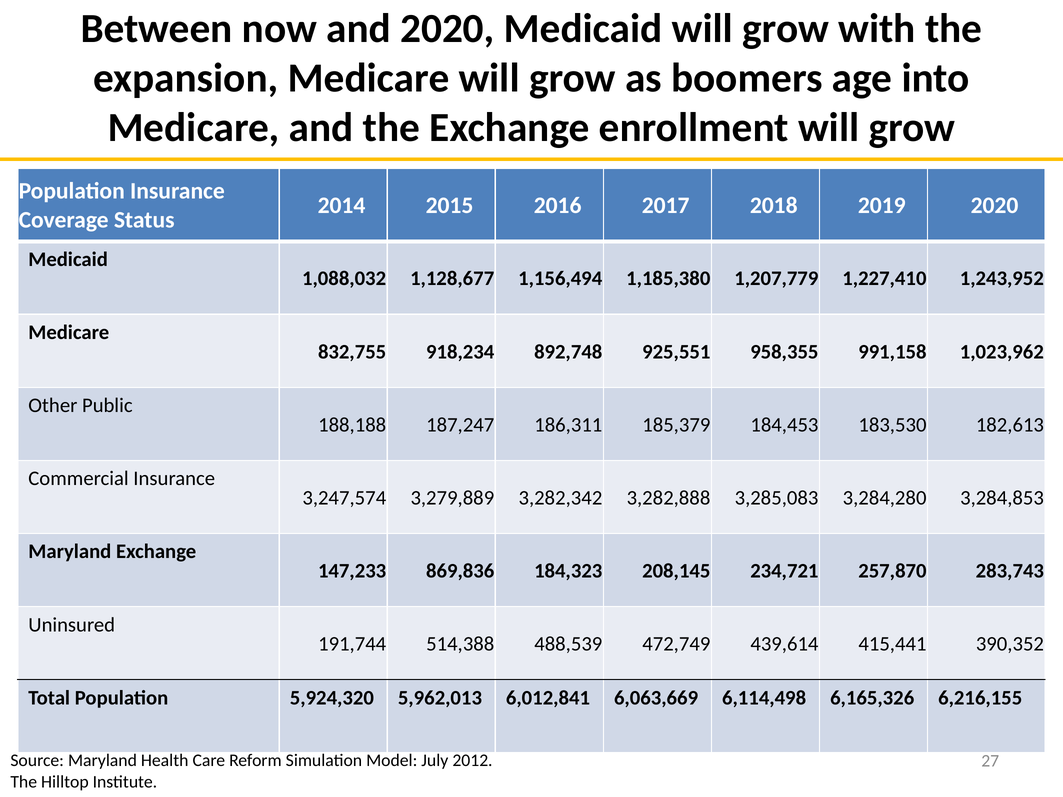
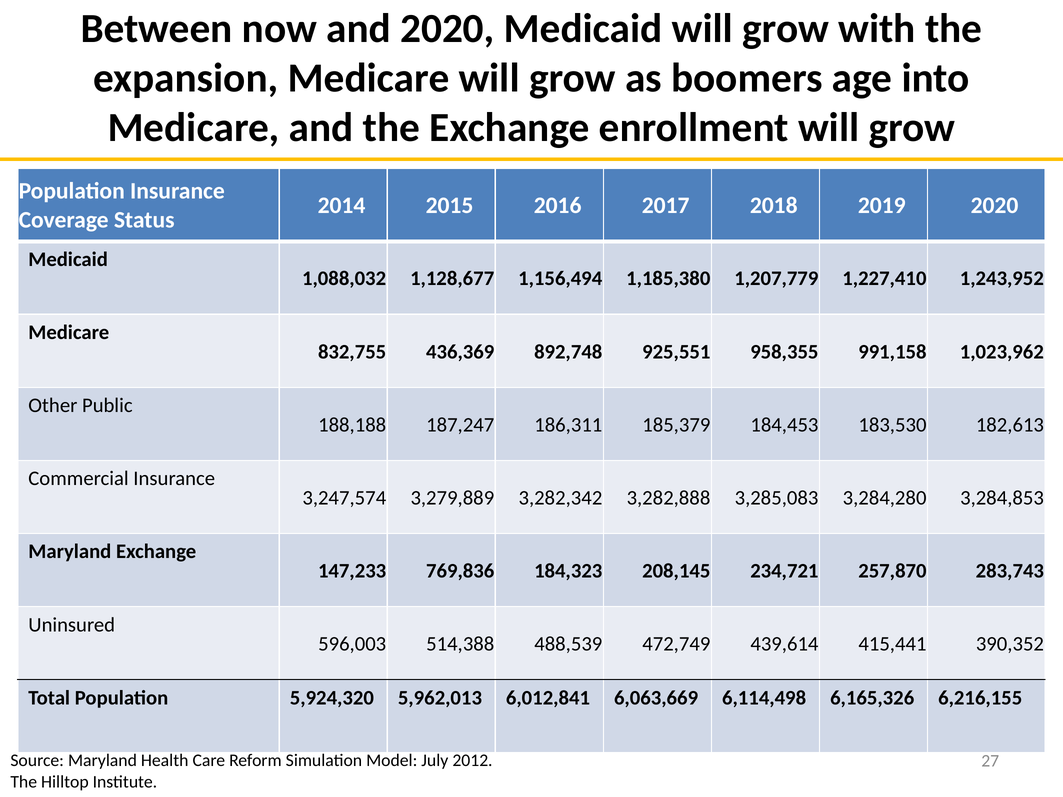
918,234: 918,234 -> 436,369
869,836: 869,836 -> 769,836
191,744: 191,744 -> 596,003
